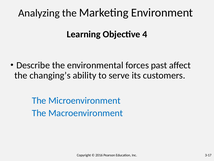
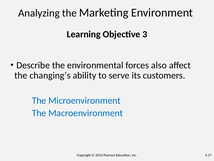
4: 4 -> 3
past: past -> also
